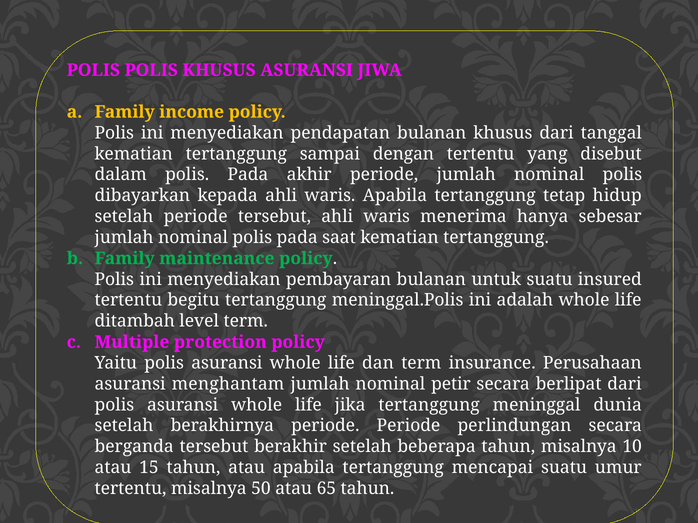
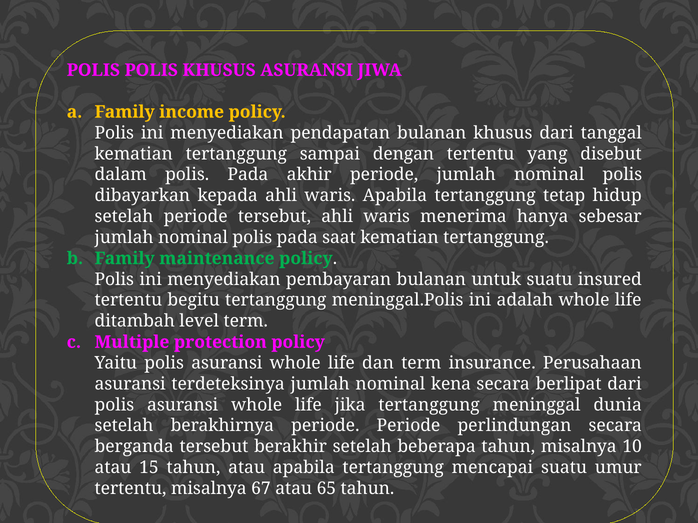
menghantam: menghantam -> terdeteksinya
petir: petir -> kena
50: 50 -> 67
